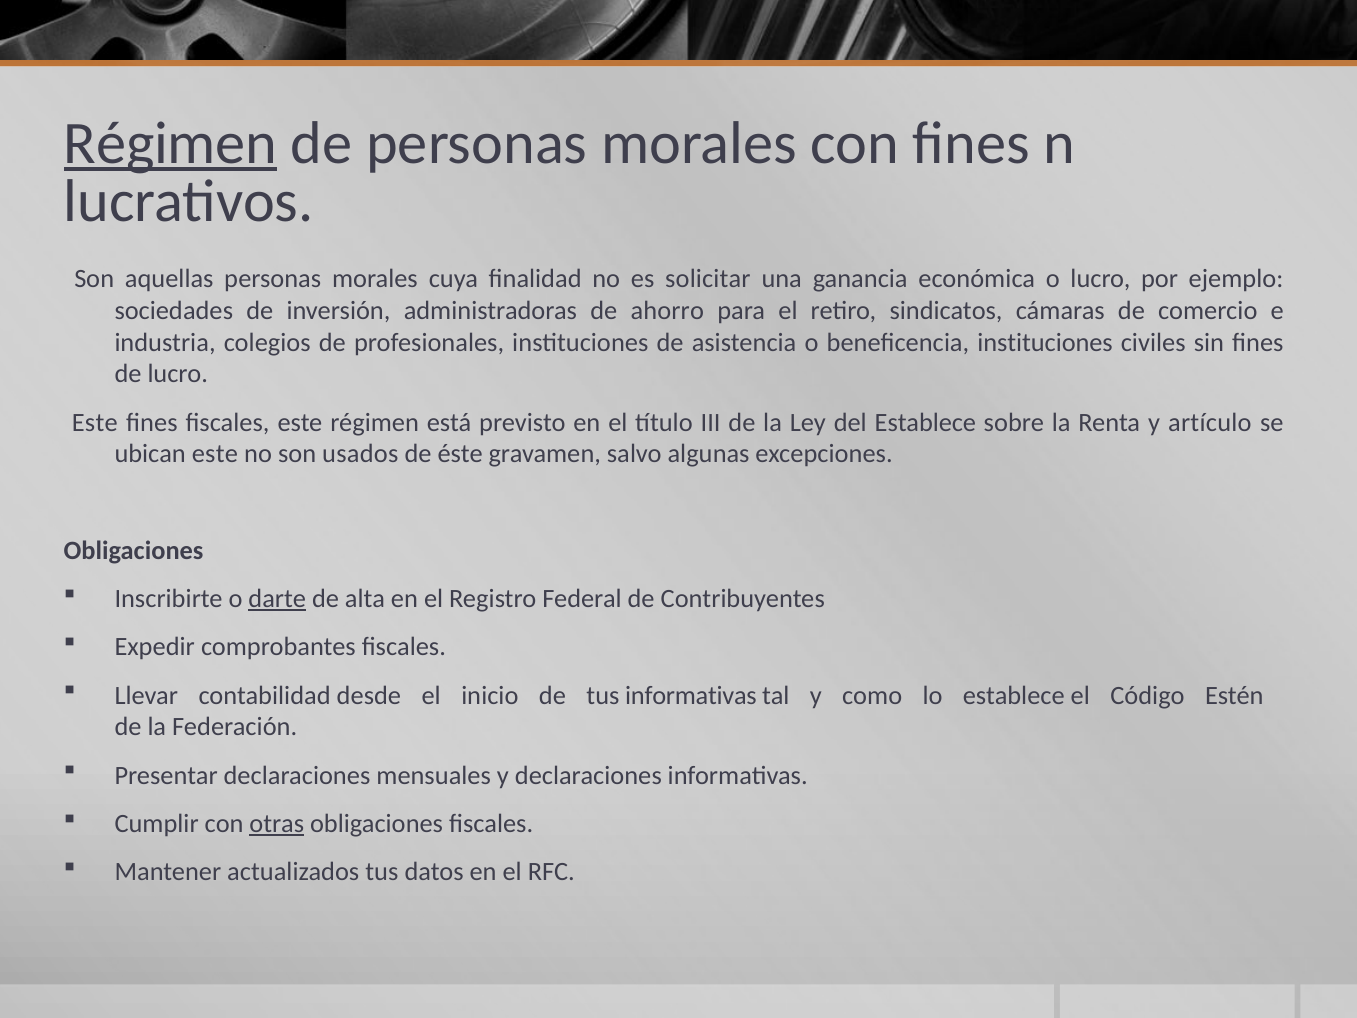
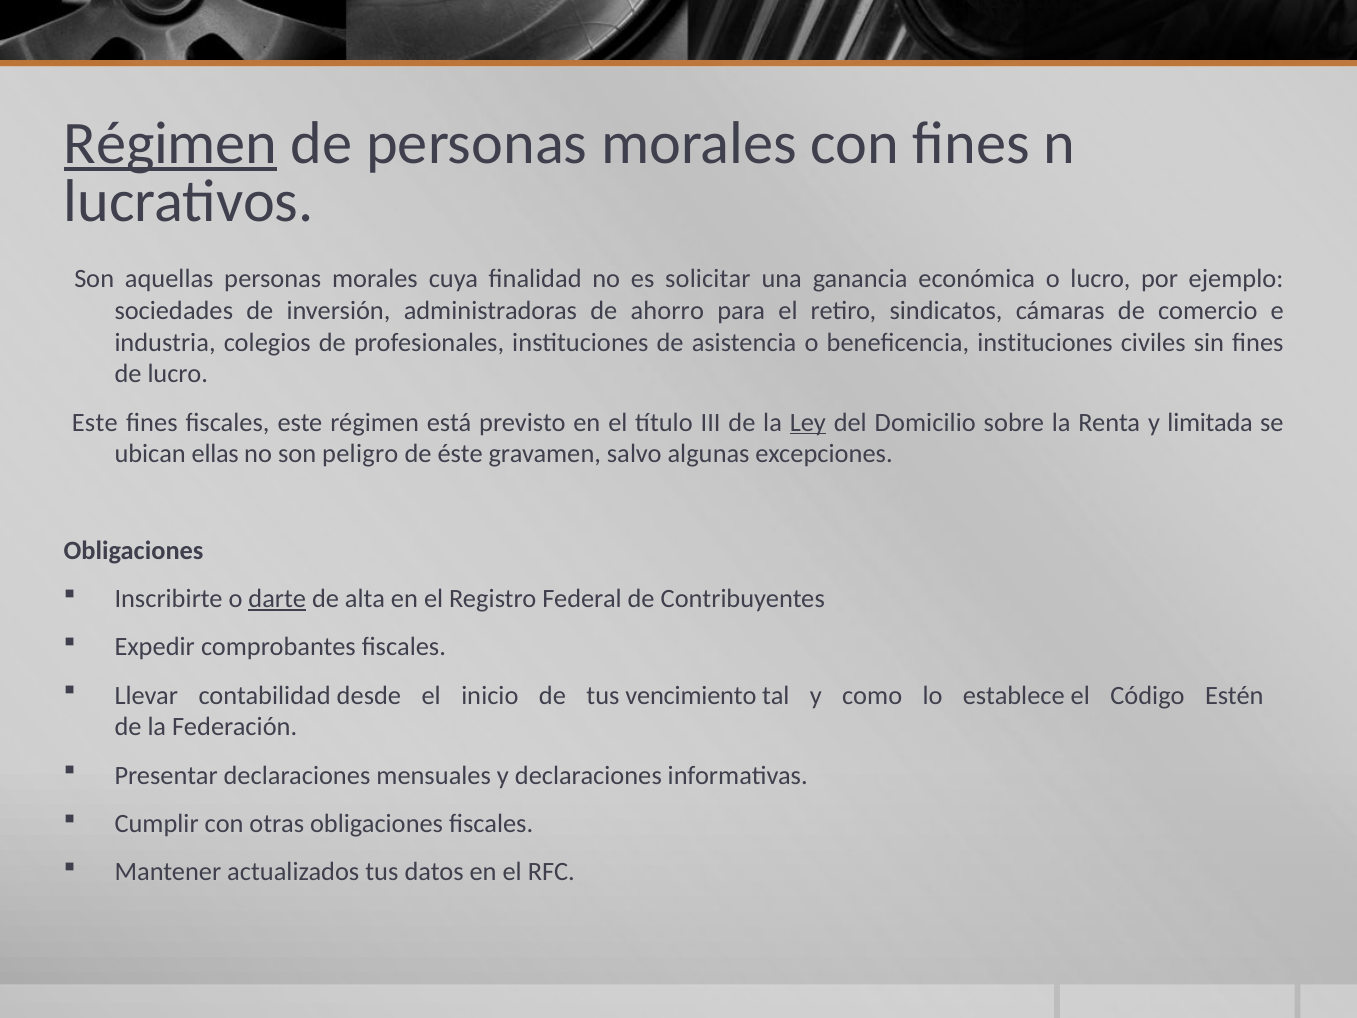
Ley underline: none -> present
del Establece: Establece -> Domicilio
artículo: artículo -> limitada
ubican este: este -> ellas
usados: usados -> peligro
tus informativas: informativas -> vencimiento
otras underline: present -> none
